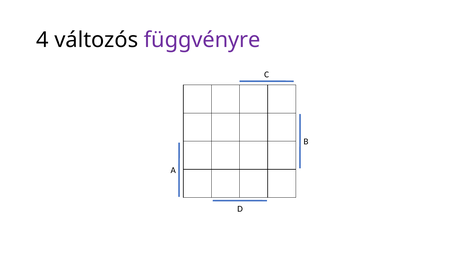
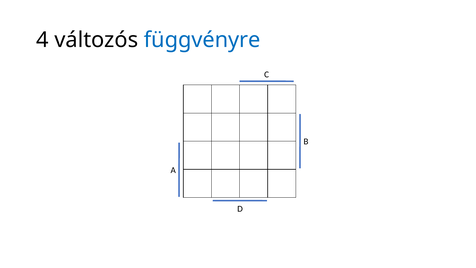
függvényre colour: purple -> blue
